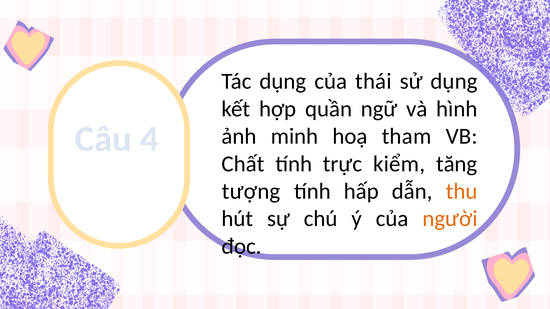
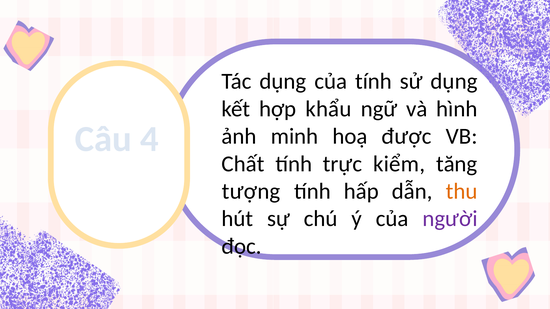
của thái: thái -> tính
quần: quần -> khẩu
tham: tham -> được
người colour: orange -> purple
